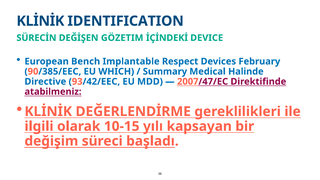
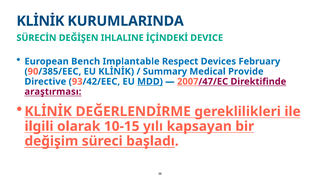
IDENTIFICATION: IDENTIFICATION -> KURUMLARINDA
GÖZETIM: GÖZETIM -> IHLALINE
EU WHICH: WHICH -> KLİNİK
Halinde: Halinde -> Provide
MDD underline: none -> present
atabilmeniz: atabilmeniz -> araştırması
